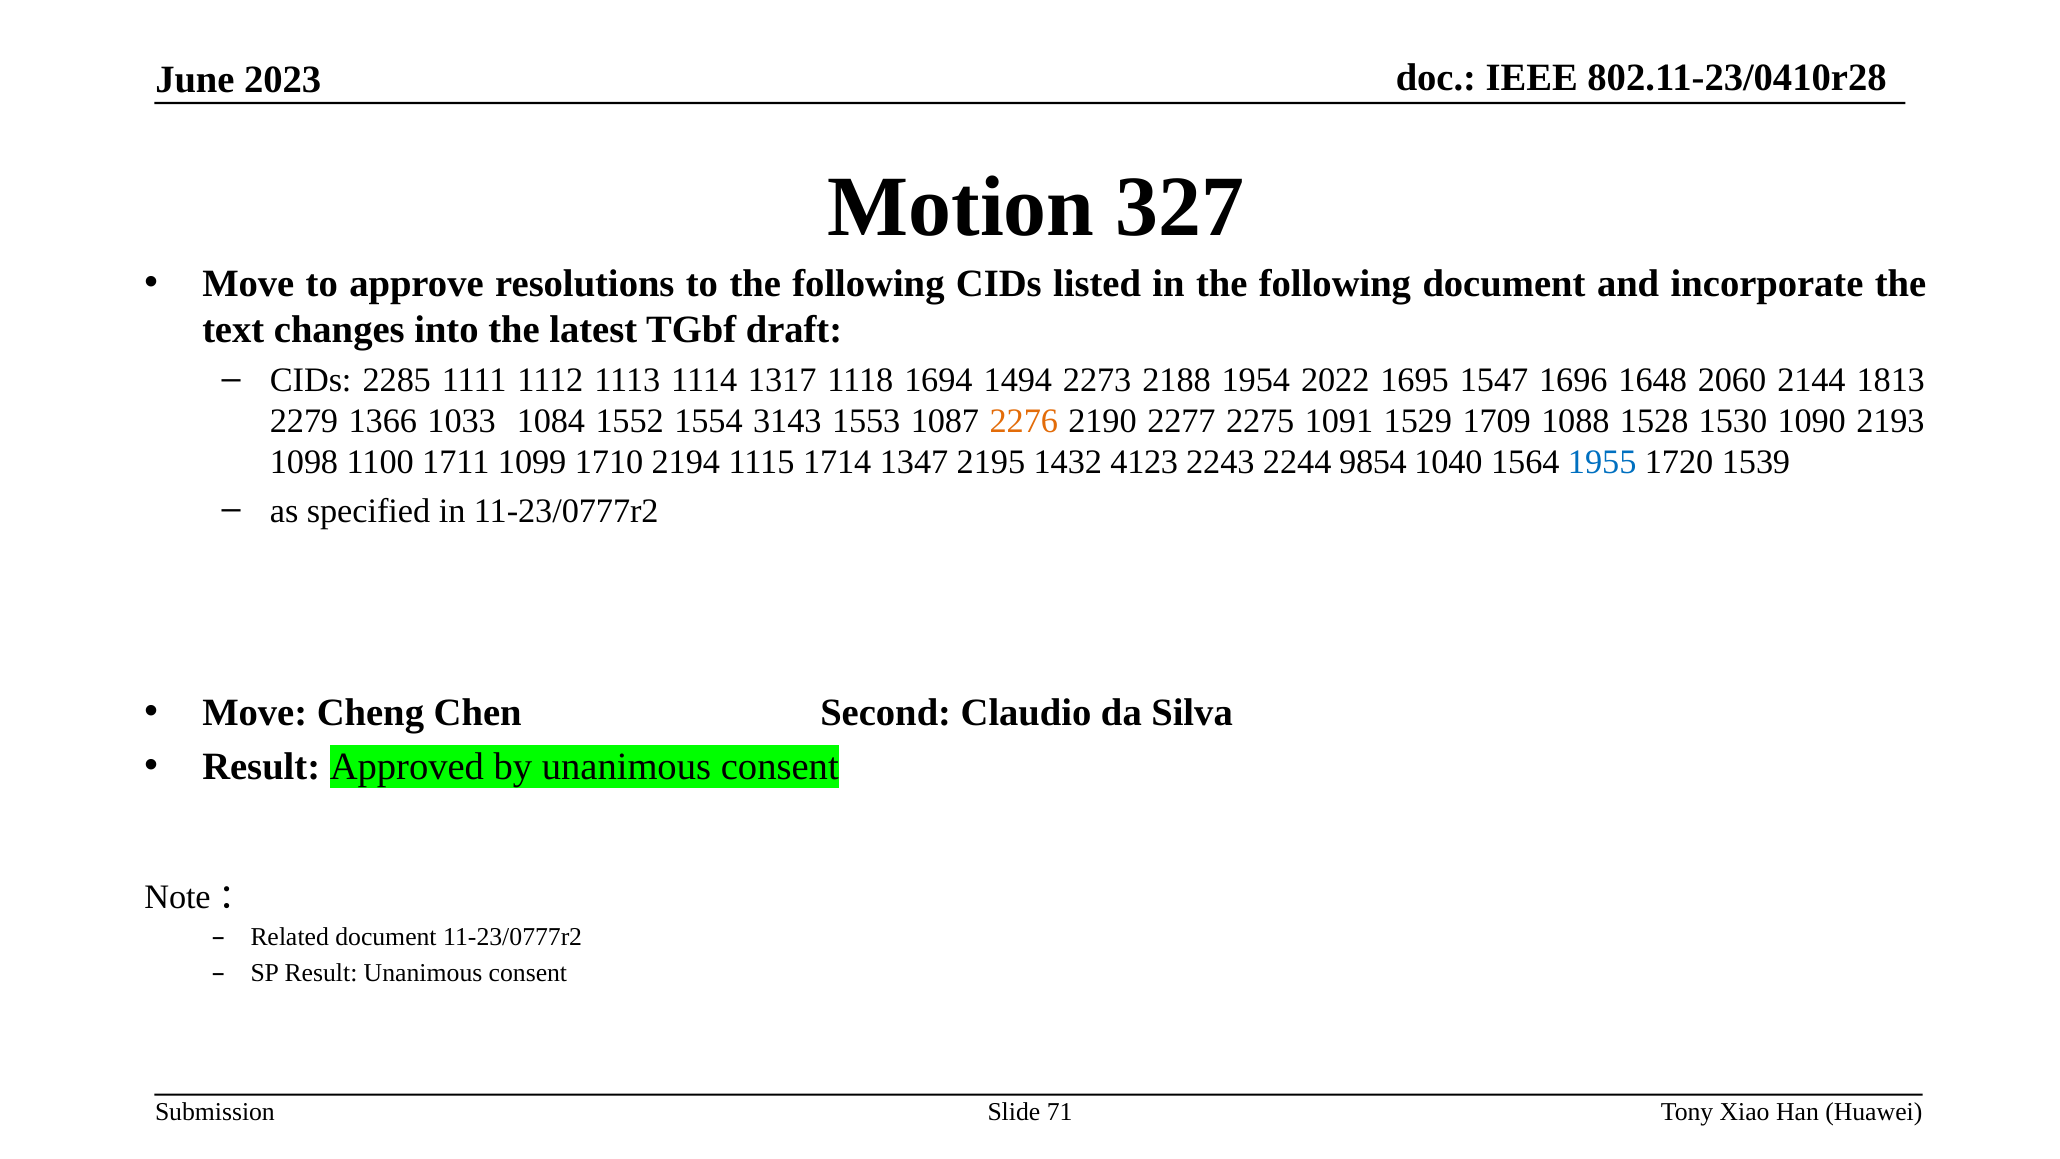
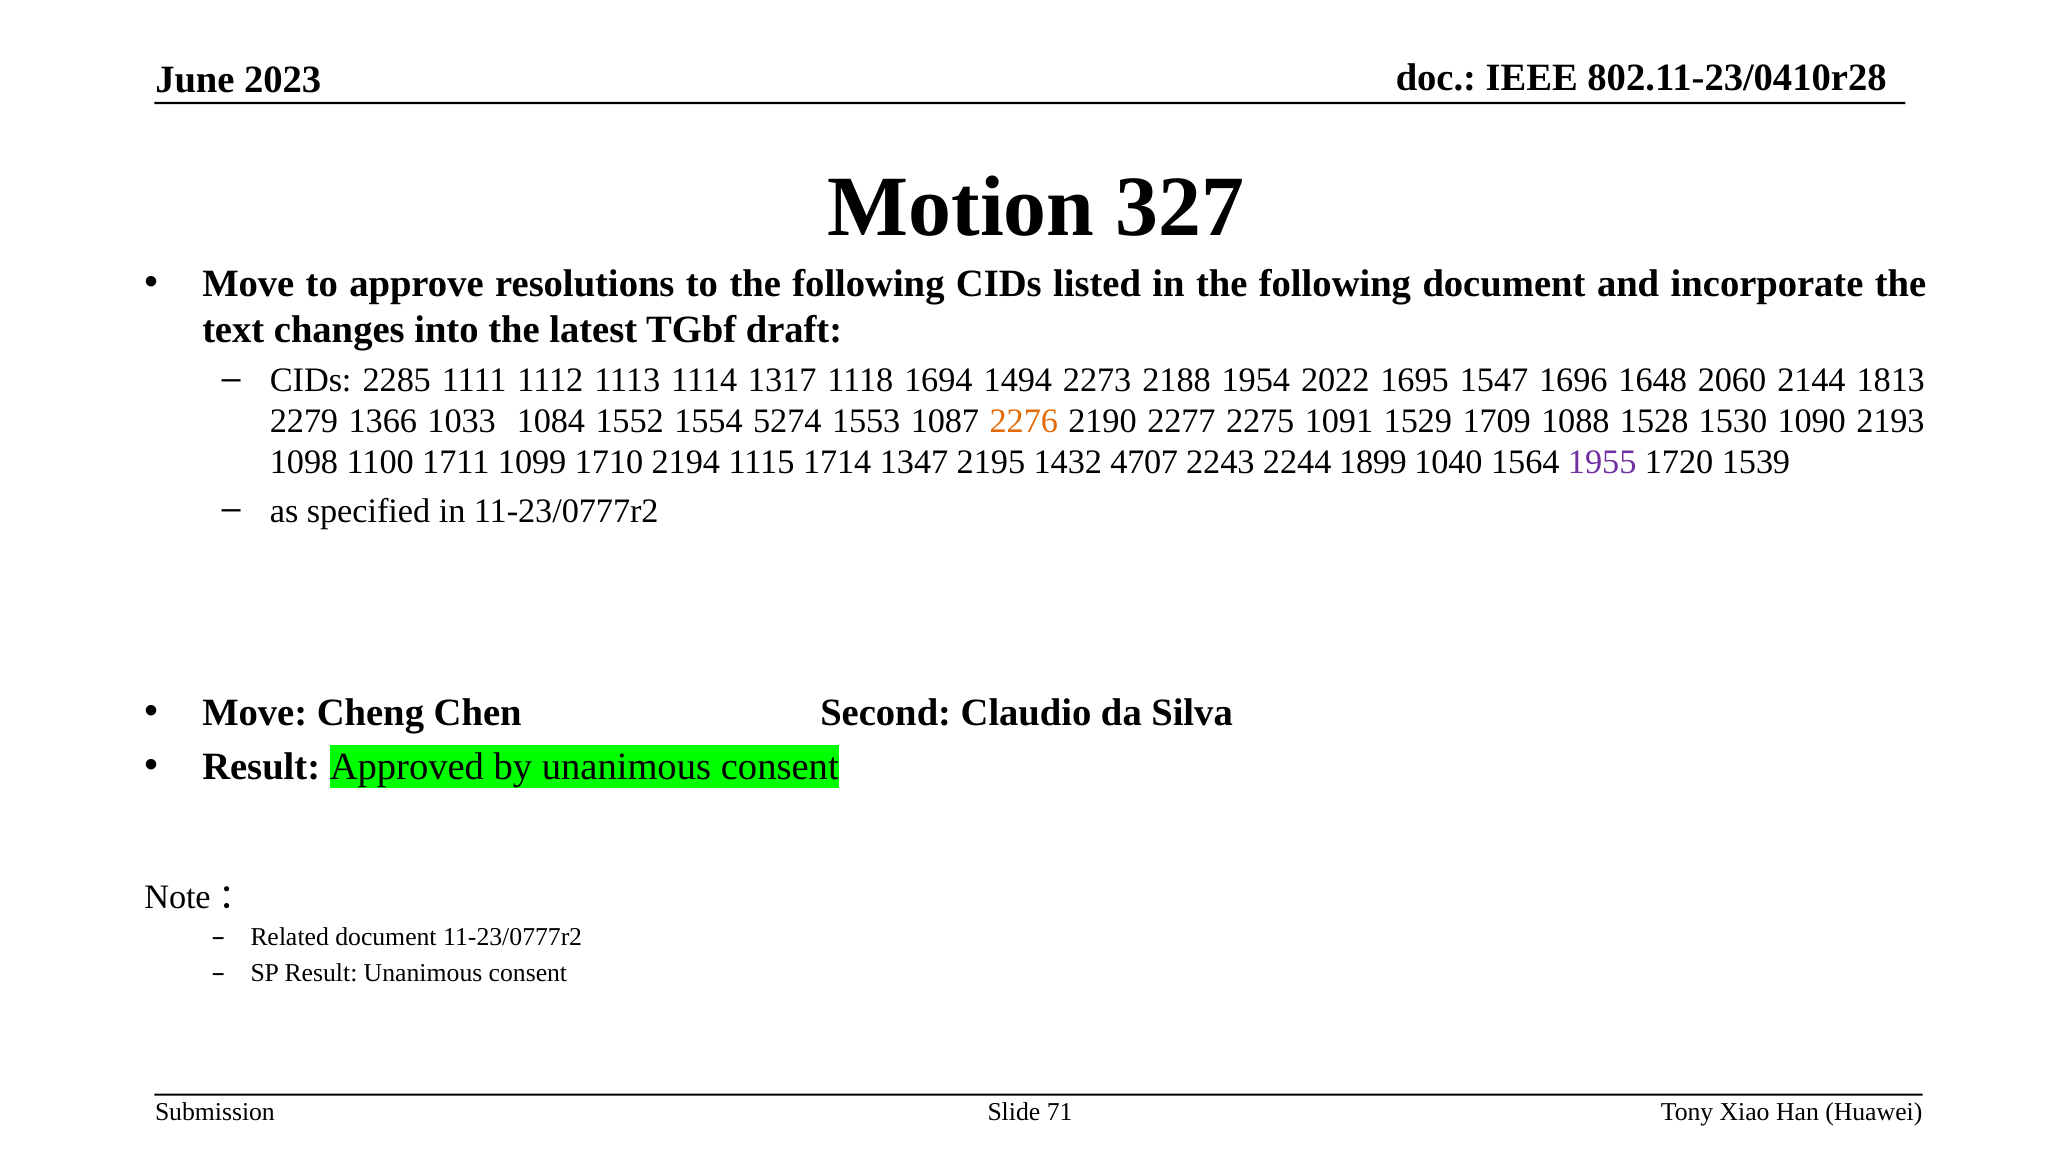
3143: 3143 -> 5274
4123: 4123 -> 4707
9854: 9854 -> 1899
1955 colour: blue -> purple
